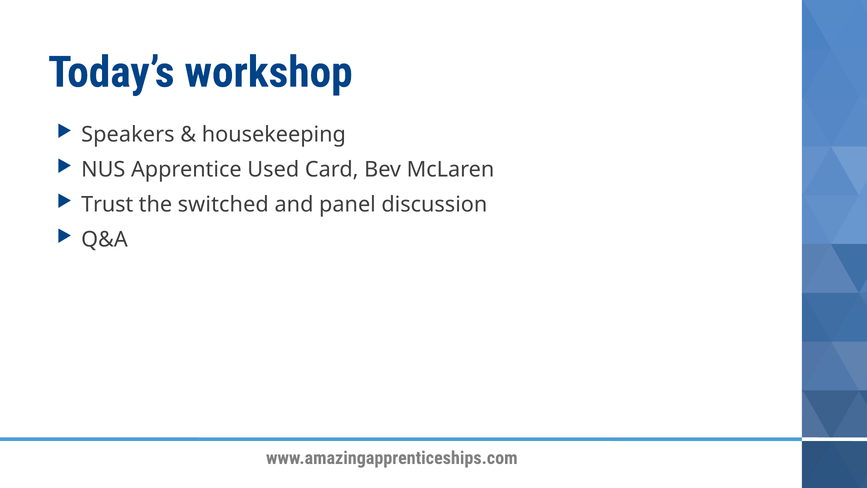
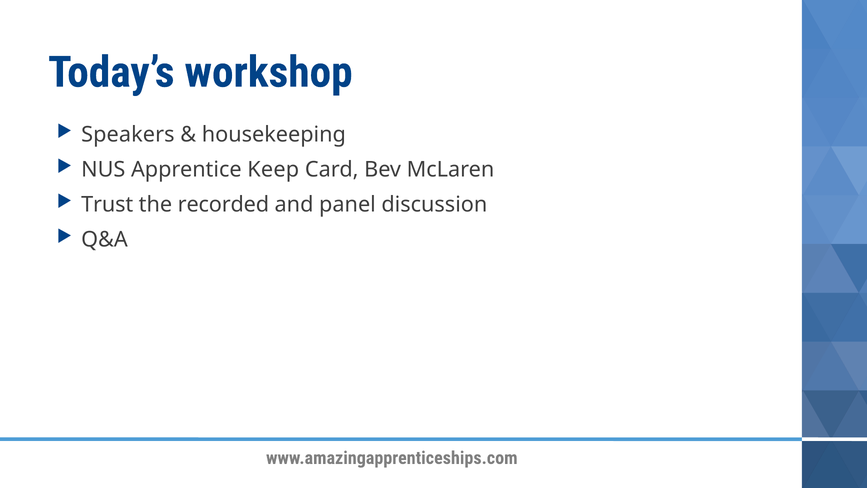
Used: Used -> Keep
switched: switched -> recorded
